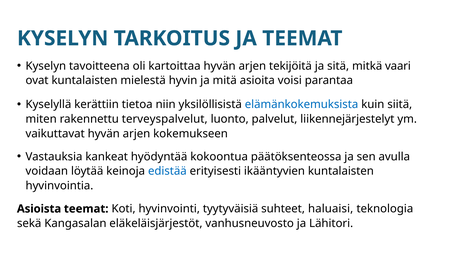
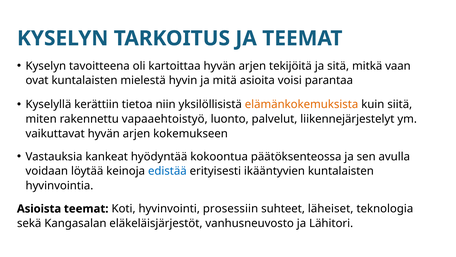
vaari: vaari -> vaan
elämänkokemuksista colour: blue -> orange
terveyspalvelut: terveyspalvelut -> vapaaehtoistyö
tyytyväisiä: tyytyväisiä -> prosessiin
haluaisi: haluaisi -> läheiset
